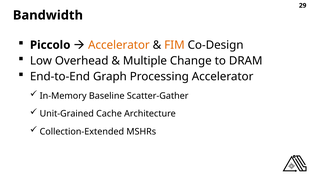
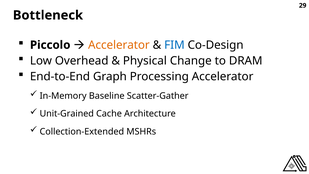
Bandwidth: Bandwidth -> Bottleneck
FIM colour: orange -> blue
Multiple: Multiple -> Physical
